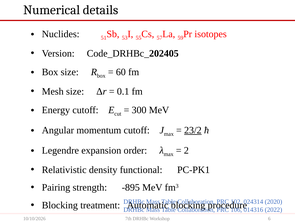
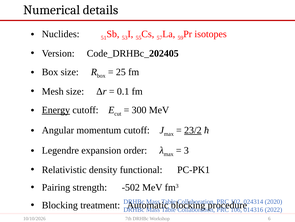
60: 60 -> 25
Energy underline: none -> present
2: 2 -> 3
-895: -895 -> -502
